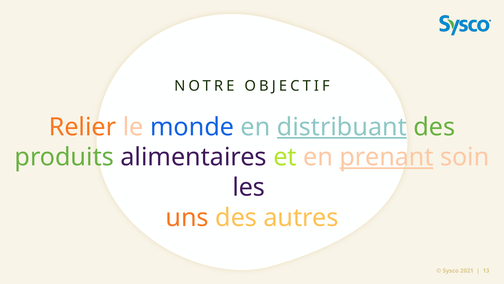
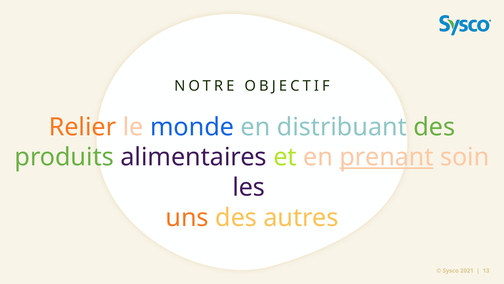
distribuant underline: present -> none
